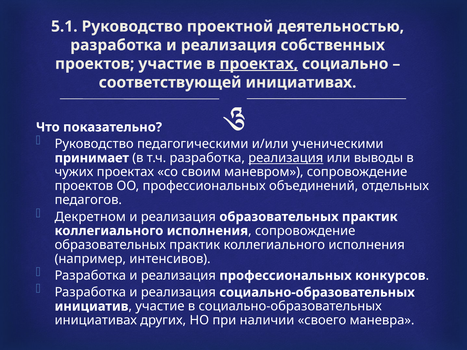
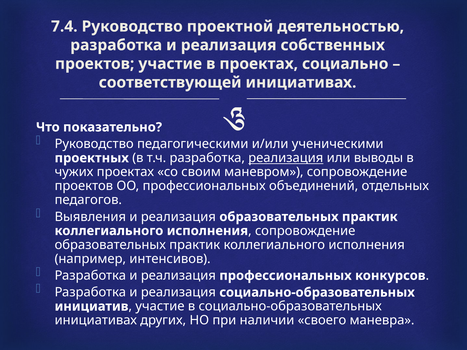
5.1: 5.1 -> 7.4
проектах at (259, 64) underline: present -> none
принимает: принимает -> проектных
Декретном: Декретном -> Выявления
